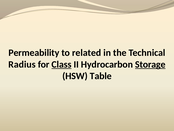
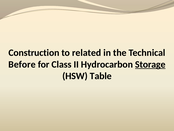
Permeability: Permeability -> Construction
Radius: Radius -> Before
Class underline: present -> none
